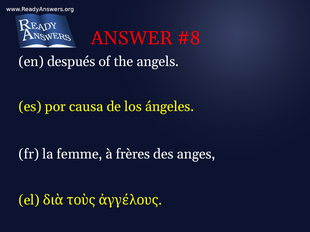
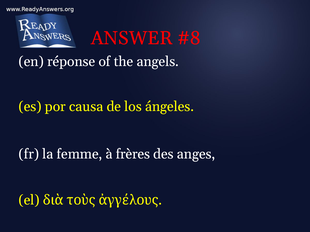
después: después -> réponse
